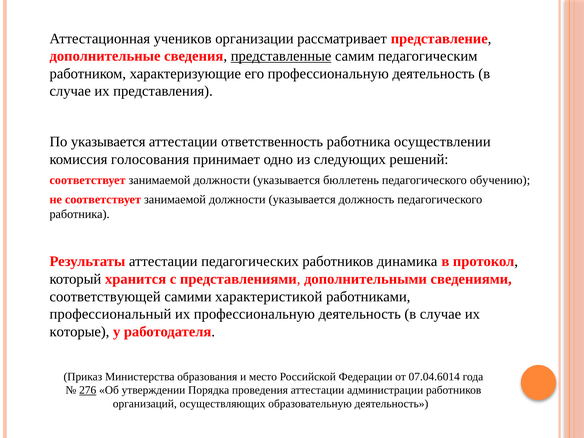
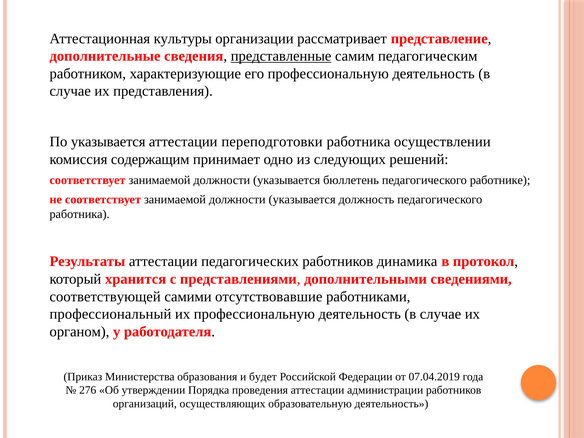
учеников: учеников -> культуры
ответственность: ответственность -> переподготовки
голосования: голосования -> содержащим
обучению: обучению -> работнике
характеристикой: характеристикой -> отсутствовавшие
которые: которые -> органом
место: место -> будет
07.04.6014: 07.04.6014 -> 07.04.2019
276 underline: present -> none
